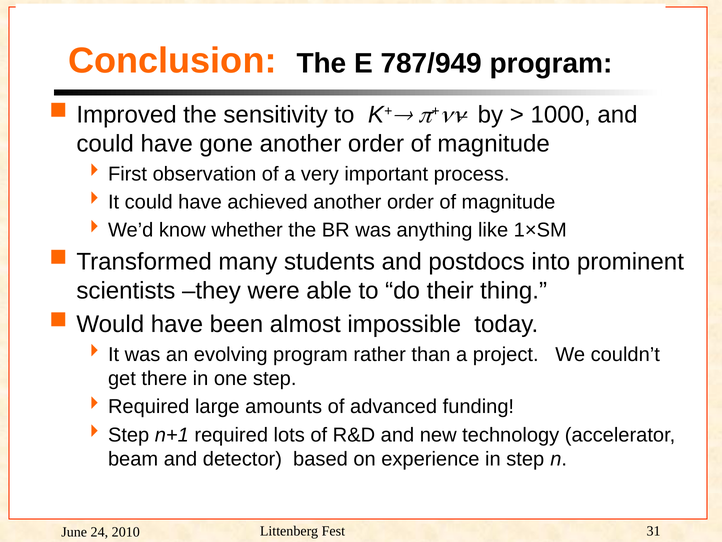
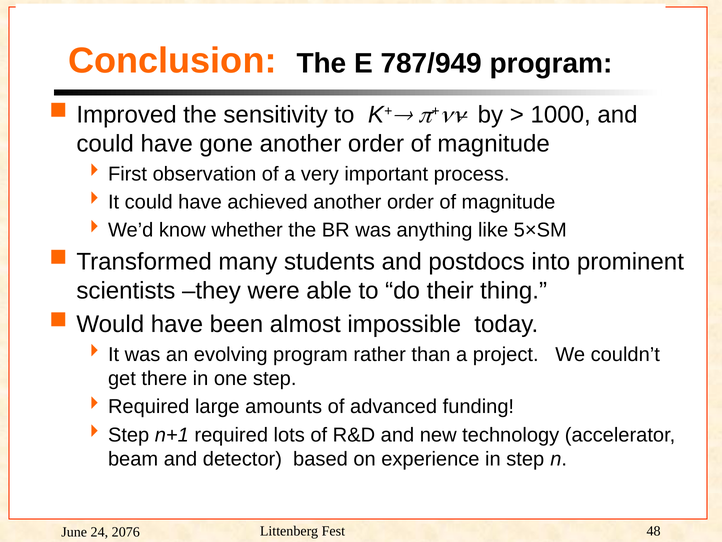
1×SM: 1×SM -> 5×SM
2010: 2010 -> 2076
31: 31 -> 48
